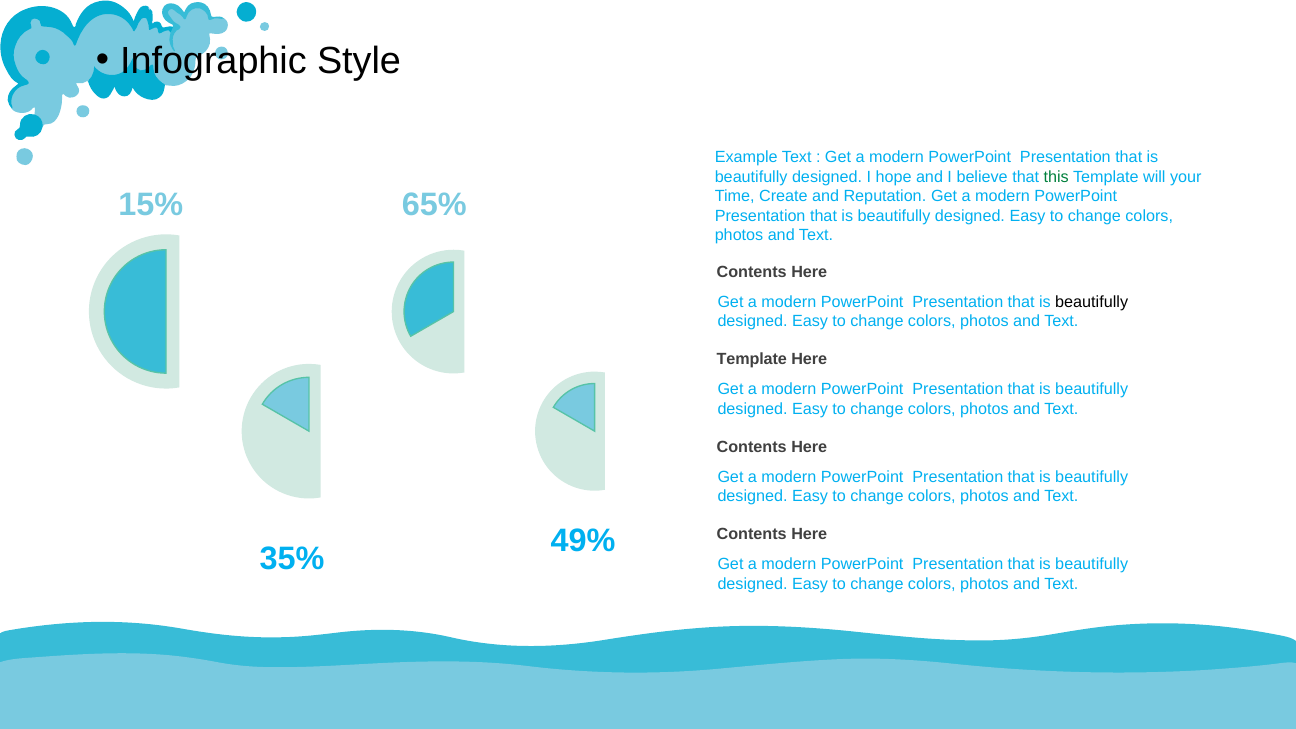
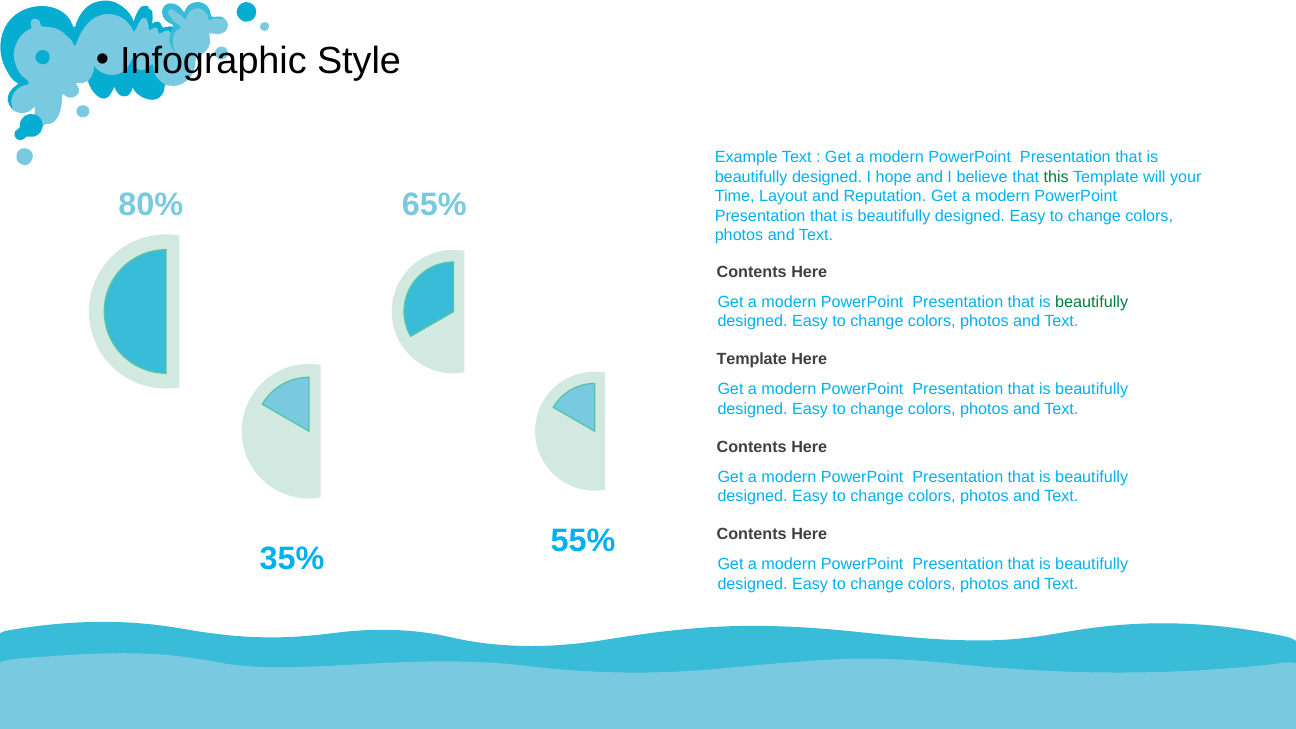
Create: Create -> Layout
15%: 15% -> 80%
beautifully at (1092, 302) colour: black -> green
49%: 49% -> 55%
